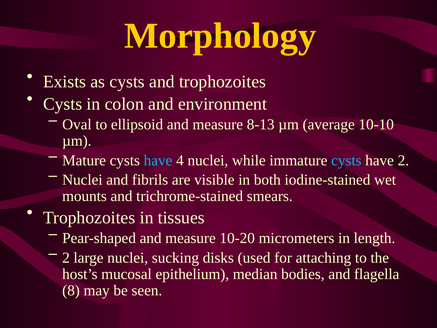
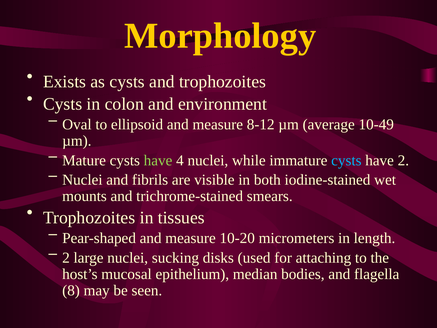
8-13: 8-13 -> 8-12
10-10: 10-10 -> 10-49
have at (158, 160) colour: light blue -> light green
